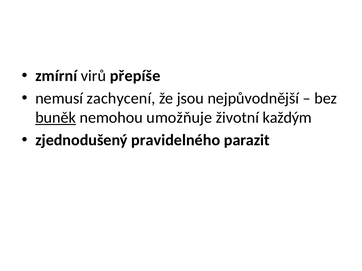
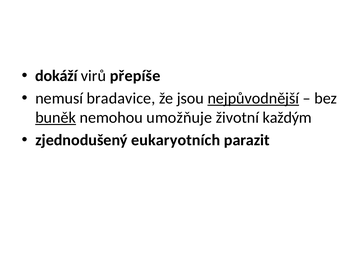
zmírní: zmírní -> dokáží
zachycení: zachycení -> bradavice
nejpůvodnější underline: none -> present
pravidelného: pravidelného -> eukaryotních
